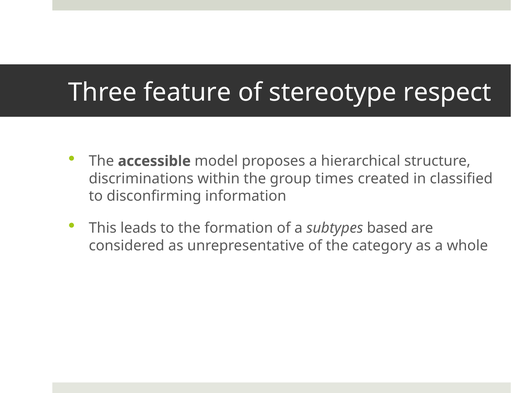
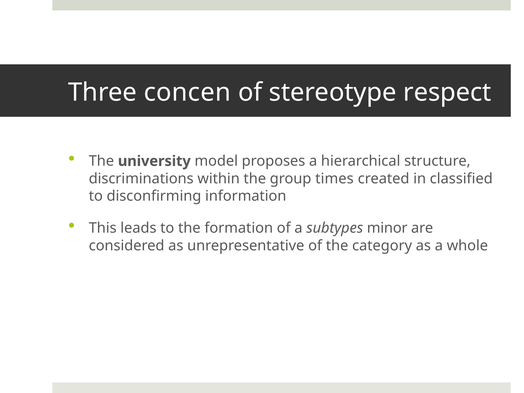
feature: feature -> concen
accessible: accessible -> university
based: based -> minor
